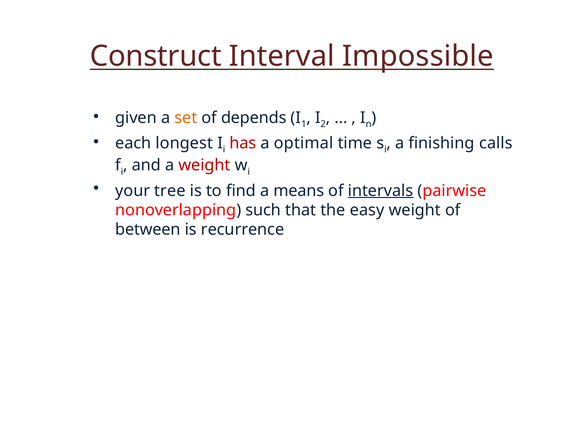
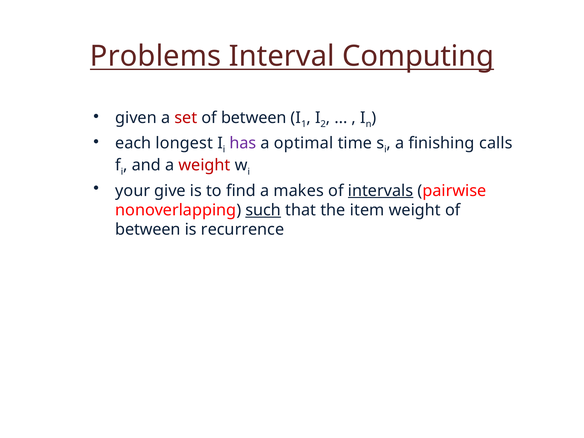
Construct: Construct -> Problems
Impossible: Impossible -> Computing
set colour: orange -> red
depends at (254, 118): depends -> between
has colour: red -> purple
tree: tree -> give
means: means -> makes
such underline: none -> present
easy: easy -> item
